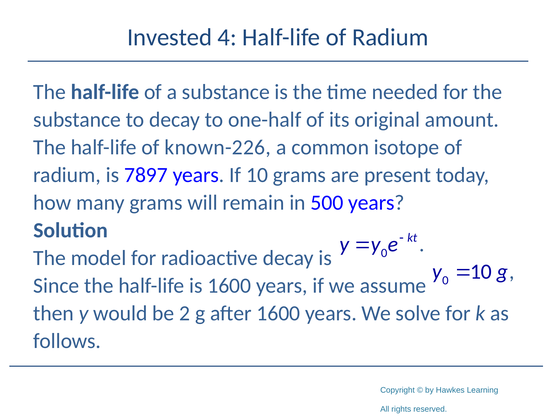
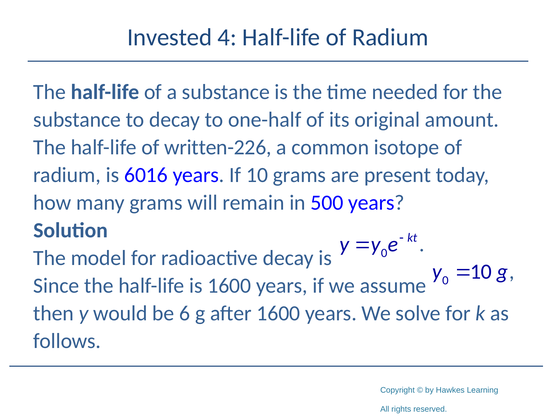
known-226: known-226 -> written-226
7897: 7897 -> 6016
2: 2 -> 6
